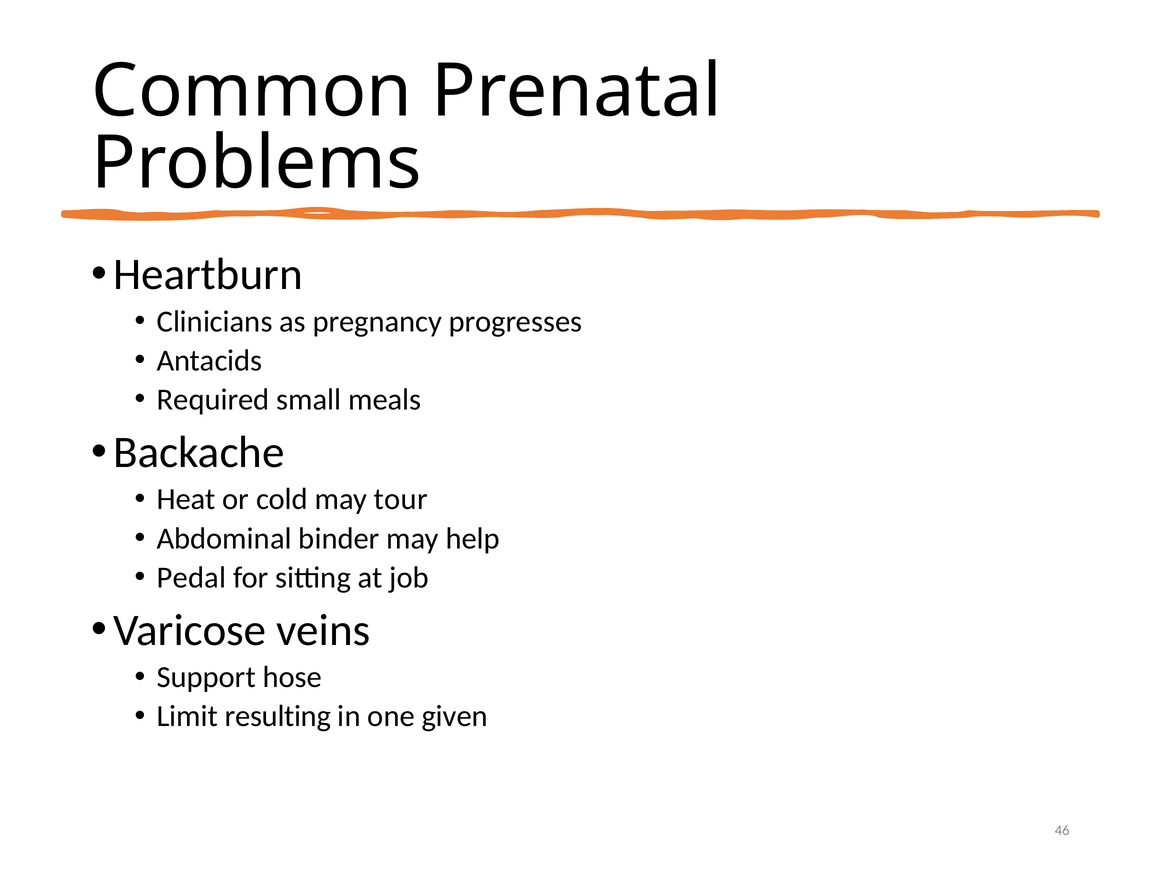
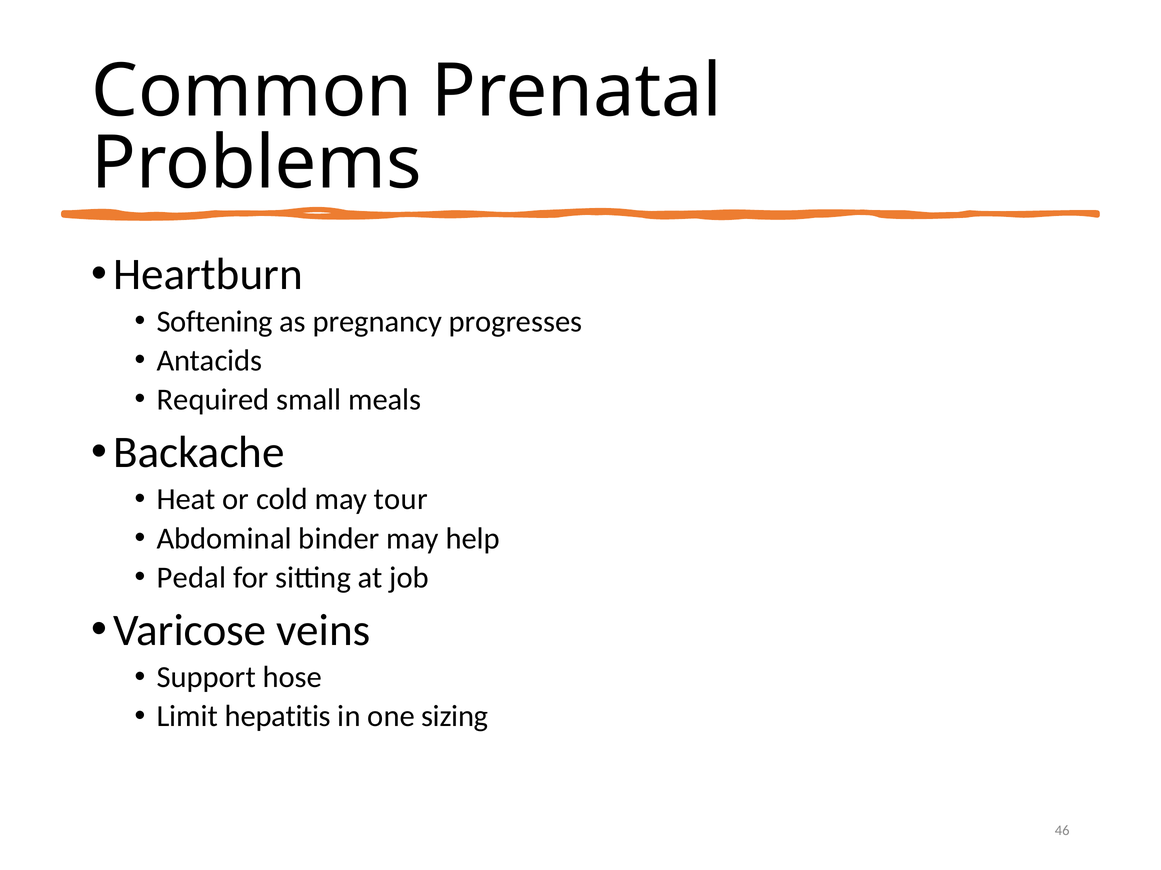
Clinicians: Clinicians -> Softening
resulting: resulting -> hepatitis
given: given -> sizing
